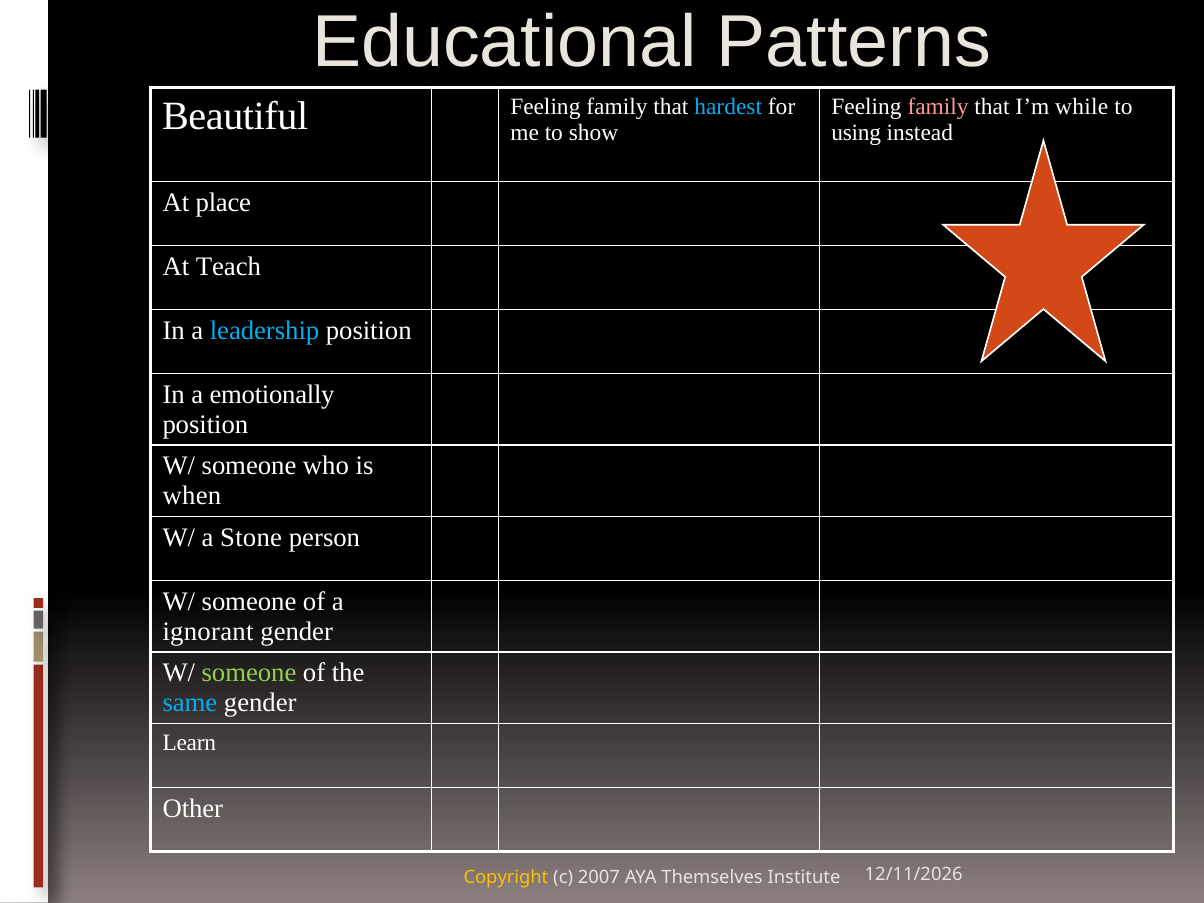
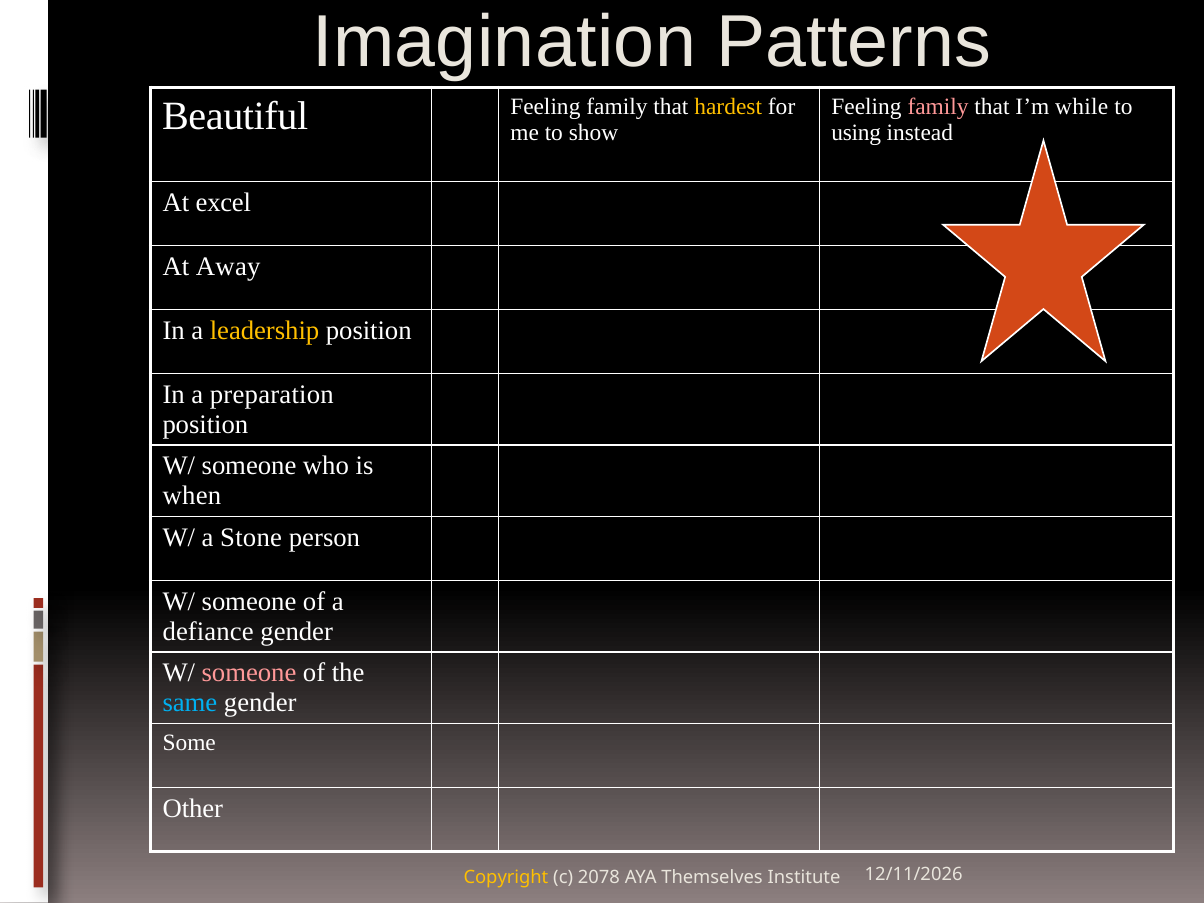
Educational: Educational -> Imagination
hardest colour: light blue -> yellow
place: place -> excel
Teach: Teach -> Away
leadership colour: light blue -> yellow
emotionally: emotionally -> preparation
ignorant: ignorant -> defiance
someone at (249, 673) colour: light green -> pink
Learn: Learn -> Some
2007: 2007 -> 2078
